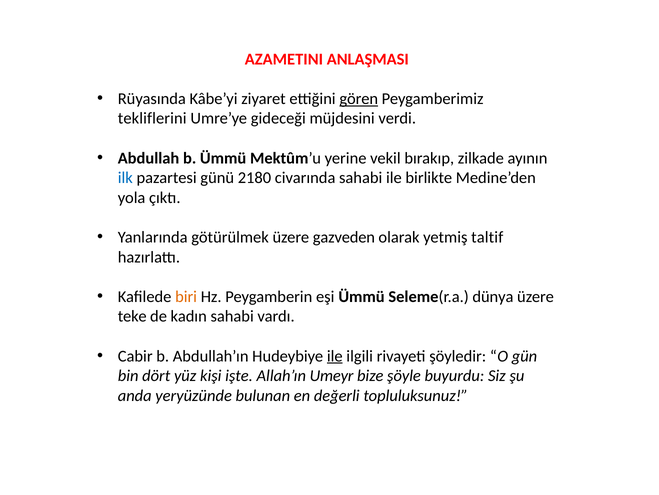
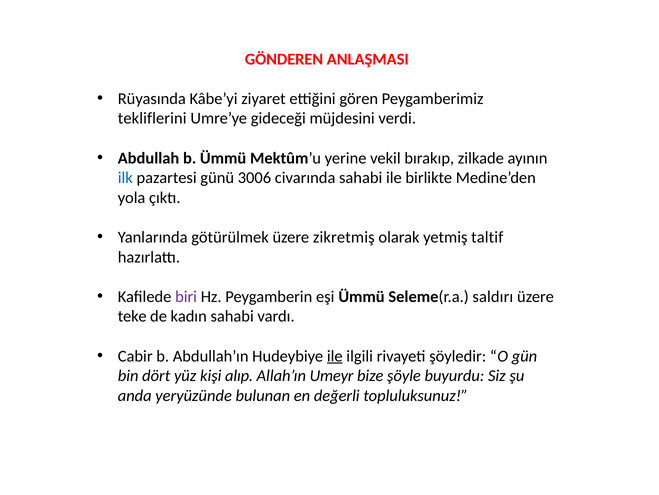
AZAMETINI: AZAMETINI -> GÖNDEREN
gören underline: present -> none
2180: 2180 -> 3006
gazveden: gazveden -> zikretmiş
biri colour: orange -> purple
dünya: dünya -> saldırı
işte: işte -> alıp
